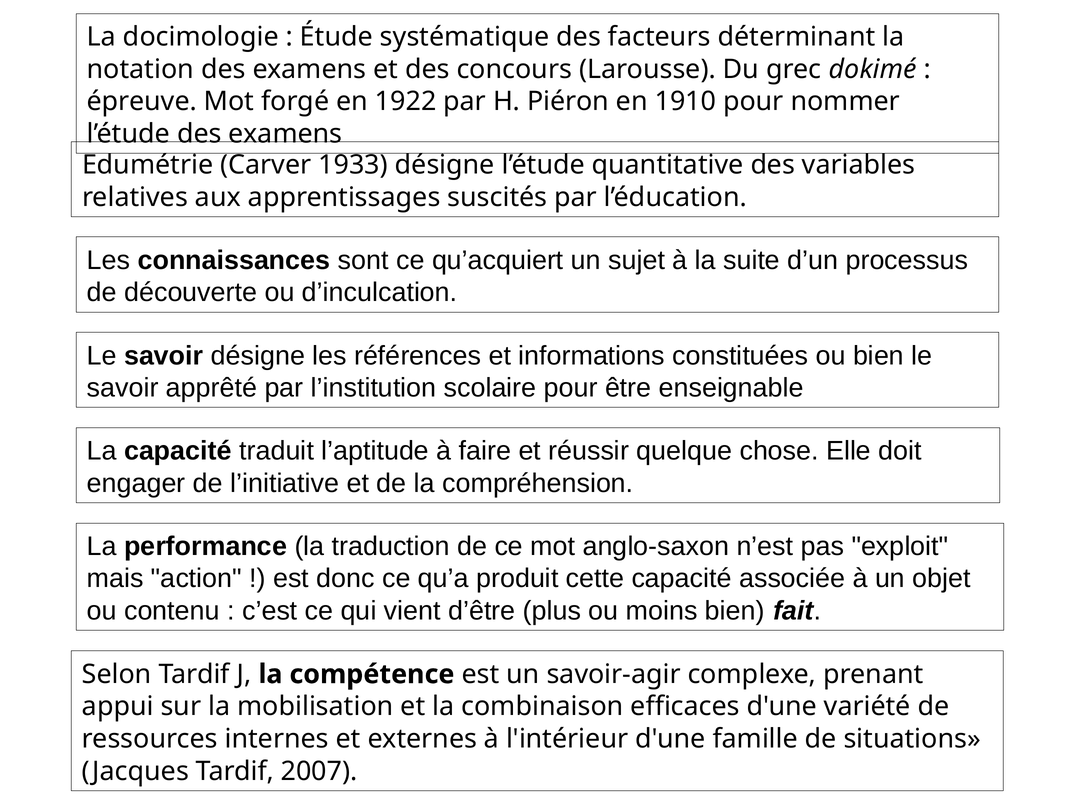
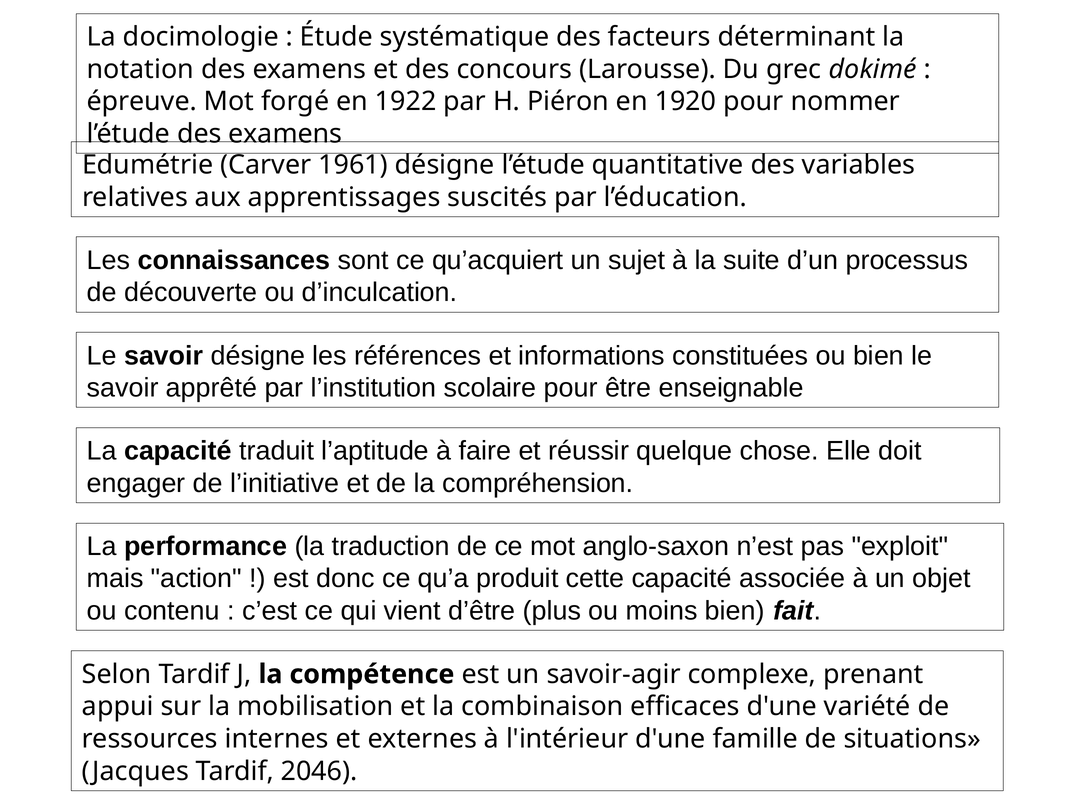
1910: 1910 -> 1920
1933: 1933 -> 1961
2007: 2007 -> 2046
